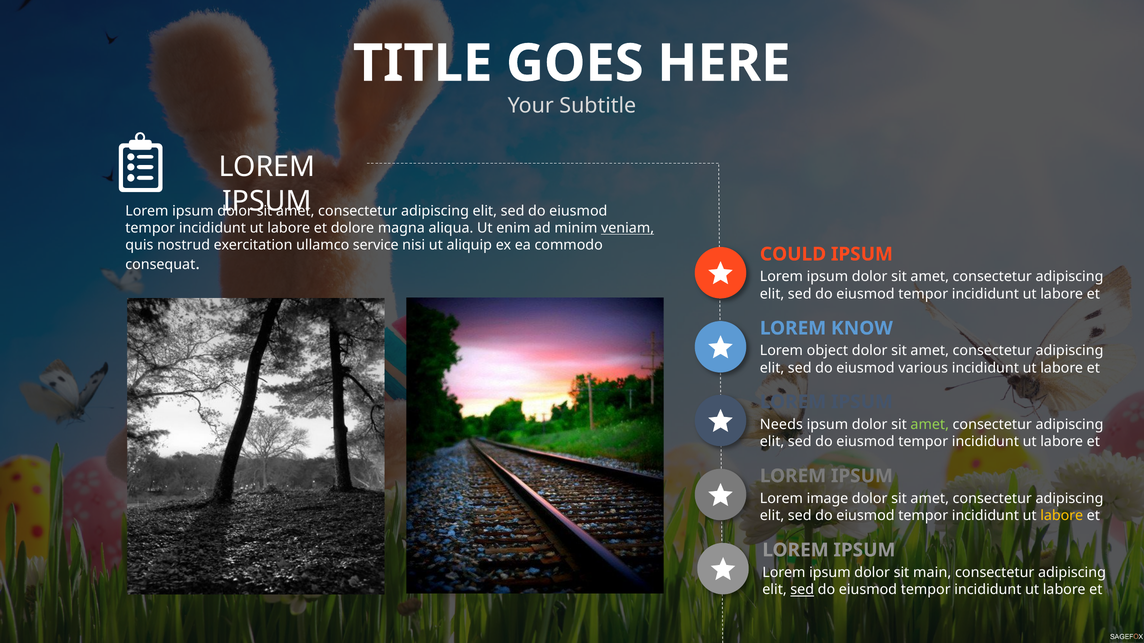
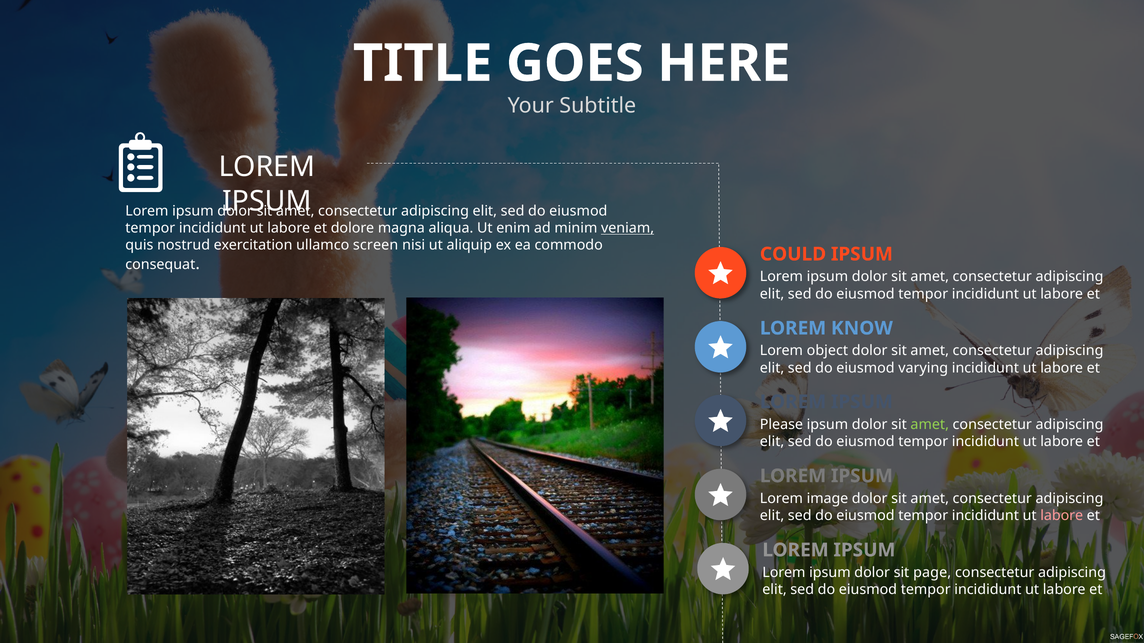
service: service -> screen
various: various -> varying
Needs: Needs -> Please
labore at (1062, 516) colour: yellow -> pink
main: main -> page
sed at (802, 590) underline: present -> none
